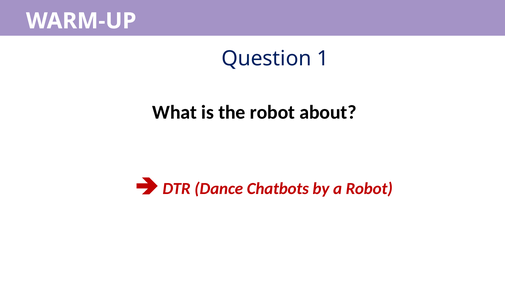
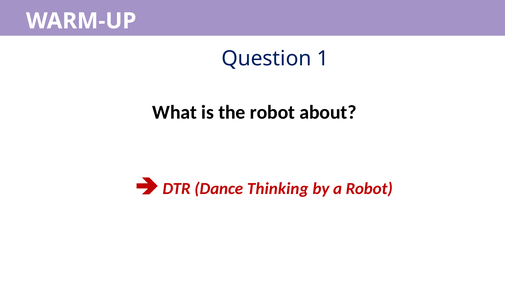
Chatbots: Chatbots -> Thinking
